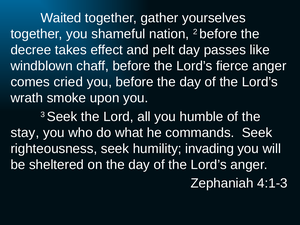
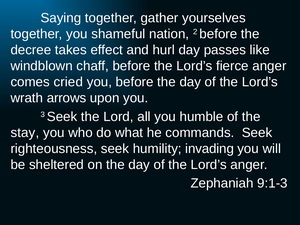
Waited: Waited -> Saying
pelt: pelt -> hurl
smoke: smoke -> arrows
4:1-3: 4:1-3 -> 9:1-3
